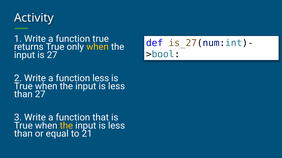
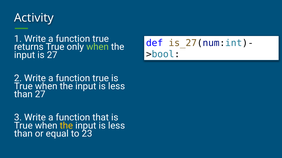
when at (97, 47) colour: yellow -> light green
less at (101, 78): less -> true
21: 21 -> 23
